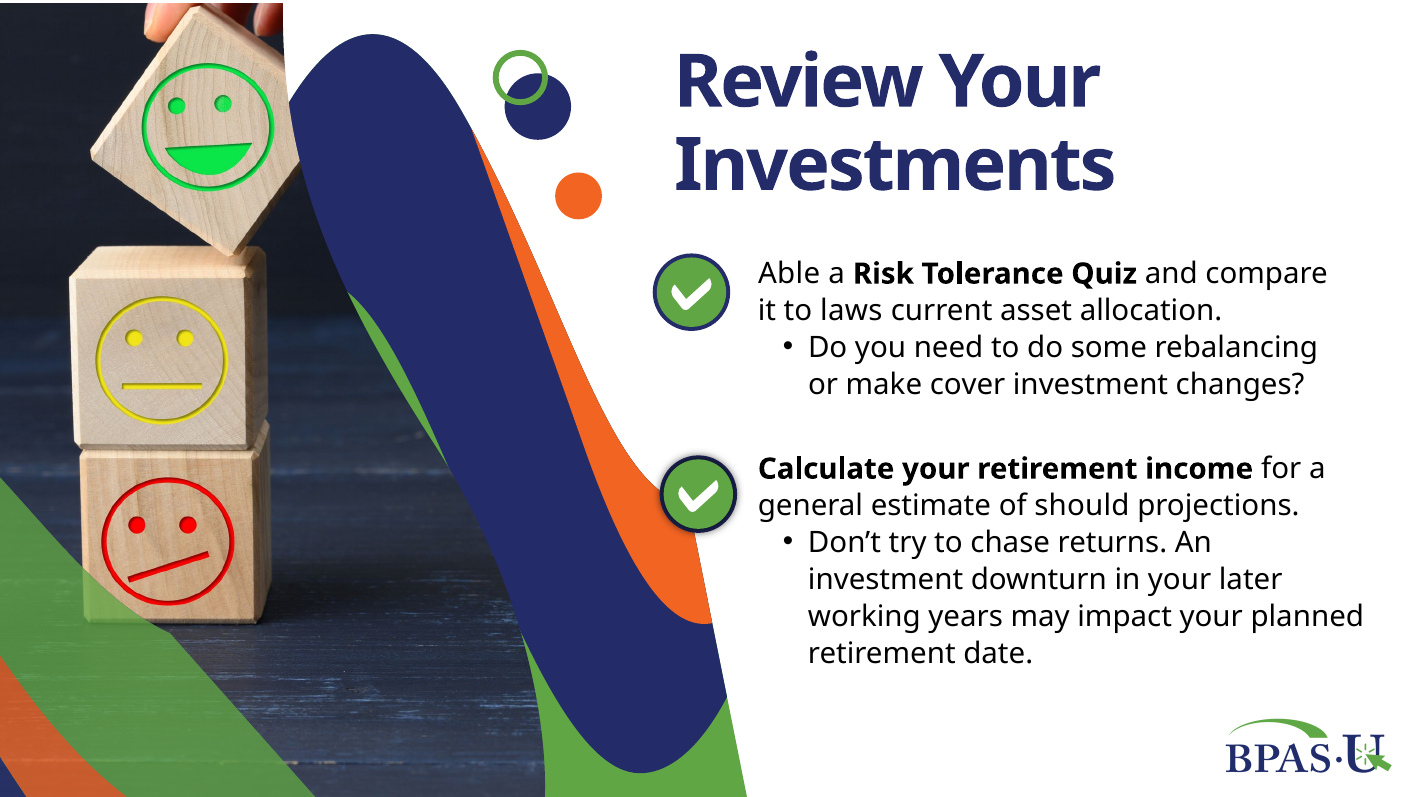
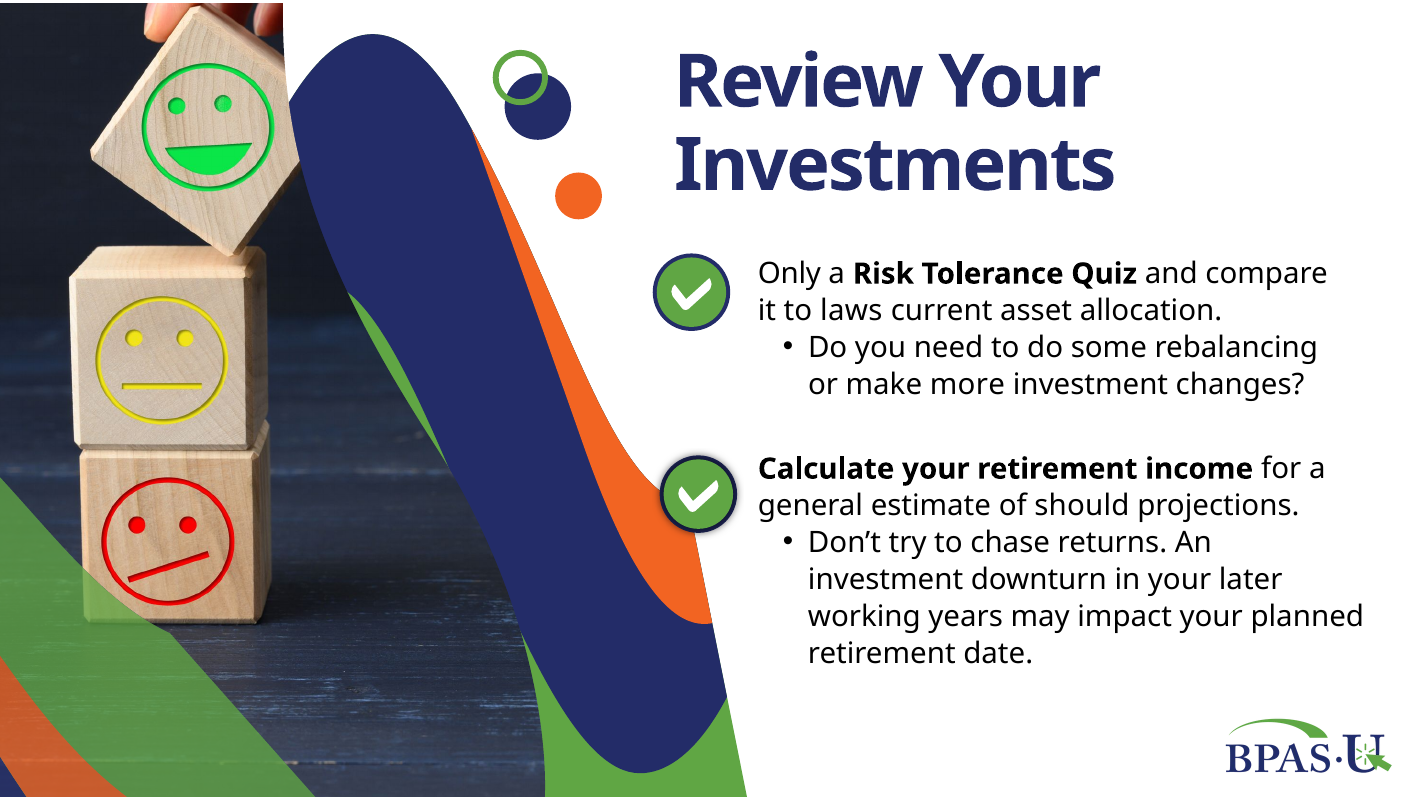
Able: Able -> Only
cover: cover -> more
